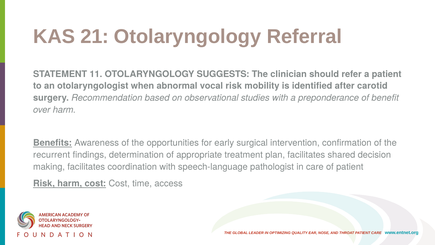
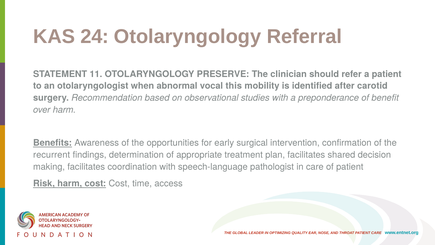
21: 21 -> 24
SUGGESTS: SUGGESTS -> PRESERVE
vocal risk: risk -> this
